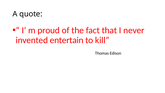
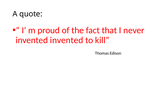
invented entertain: entertain -> invented
